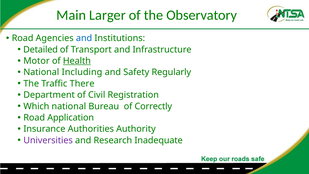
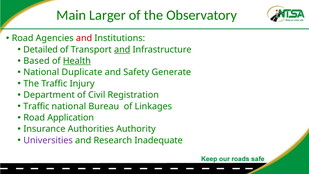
and at (84, 38) colour: blue -> red
and at (122, 49) underline: none -> present
Motor: Motor -> Based
Including: Including -> Duplicate
Regularly: Regularly -> Generate
There: There -> Injury
Which at (36, 106): Which -> Traffic
Correctly: Correctly -> Linkages
